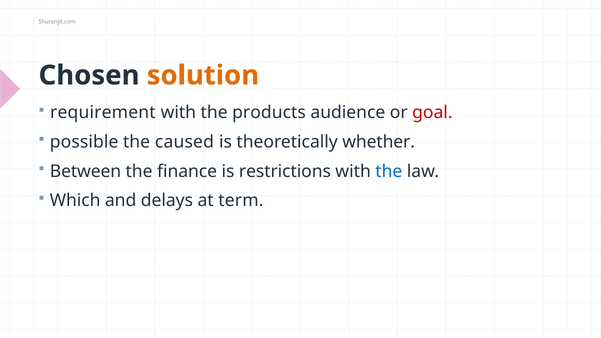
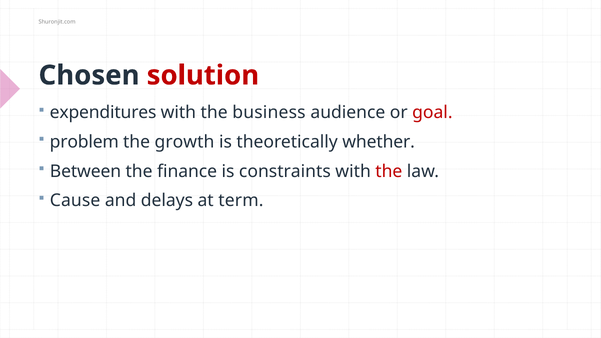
solution colour: orange -> red
requirement: requirement -> expenditures
products: products -> business
possible: possible -> problem
caused: caused -> growth
restrictions: restrictions -> constraints
the at (389, 171) colour: blue -> red
Which: Which -> Cause
